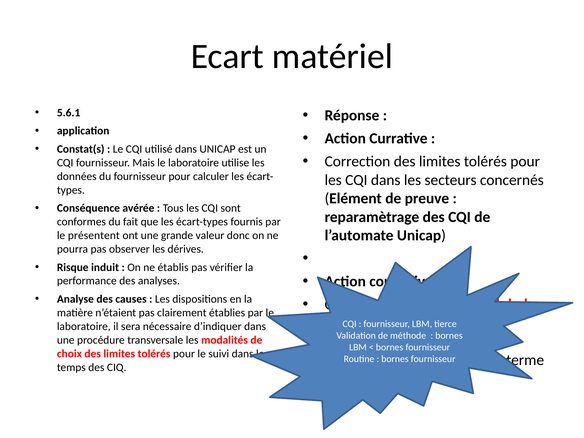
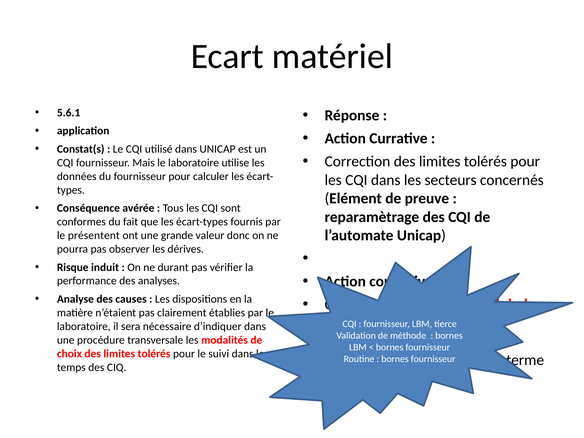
établis: établis -> durant
